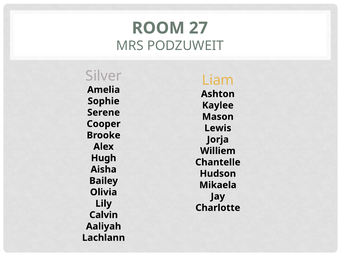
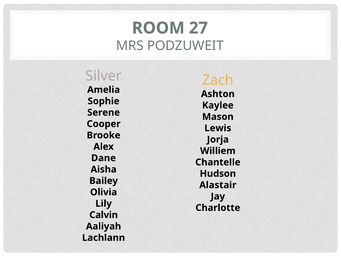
Liam: Liam -> Zach
Hugh: Hugh -> Dane
Mikaela: Mikaela -> Alastair
